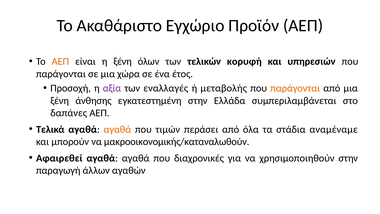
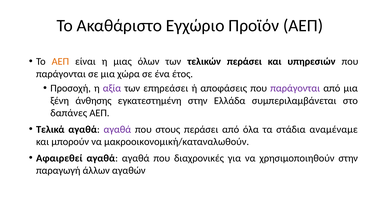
η ξένη: ξένη -> μιας
τελικών κορυφή: κορυφή -> περάσει
εναλλαγές: εναλλαγές -> επηρεάσει
μεταβολής: μεταβολής -> αποφάσεις
παράγονται at (295, 88) colour: orange -> purple
αγαθά at (117, 129) colour: orange -> purple
τιμών: τιμών -> στους
μακροοικονομικής/καταναλωθούν: μακροοικονομικής/καταναλωθούν -> μακροοικονομική/καταναλωθούν
